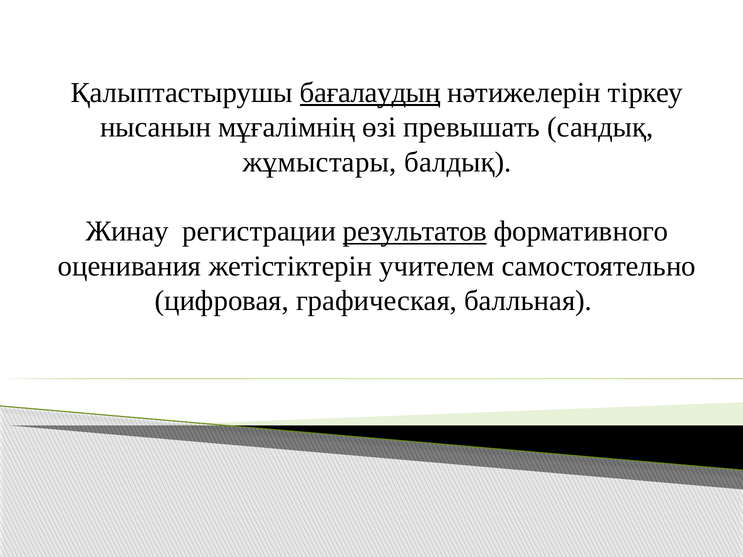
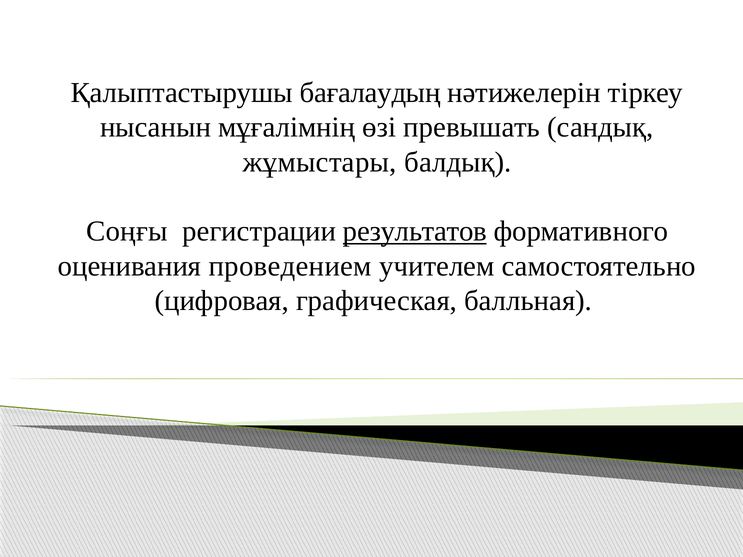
бағалаудың underline: present -> none
Жинау: Жинау -> Соңғы
жетістіктерін: жетістіктерін -> проведением
